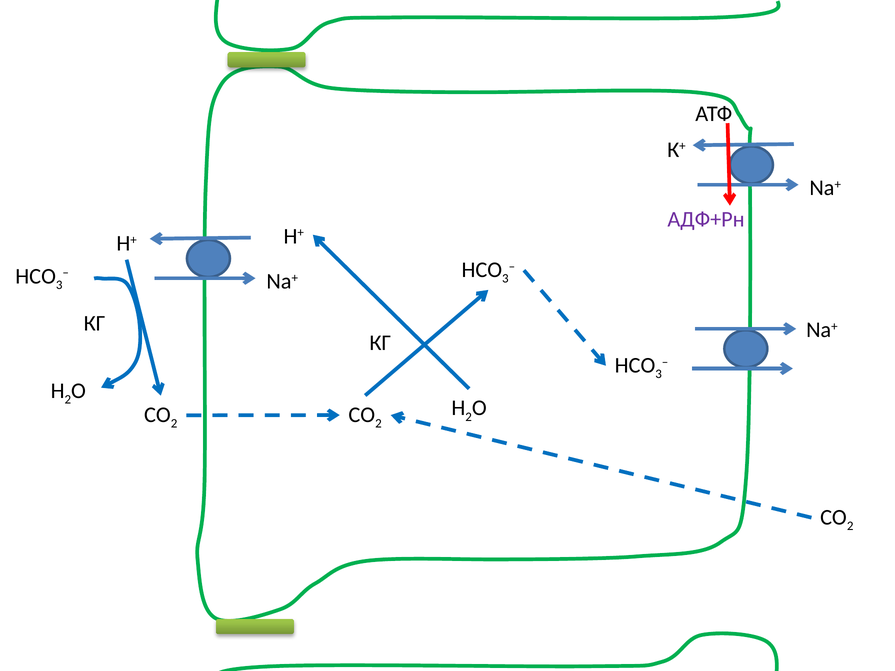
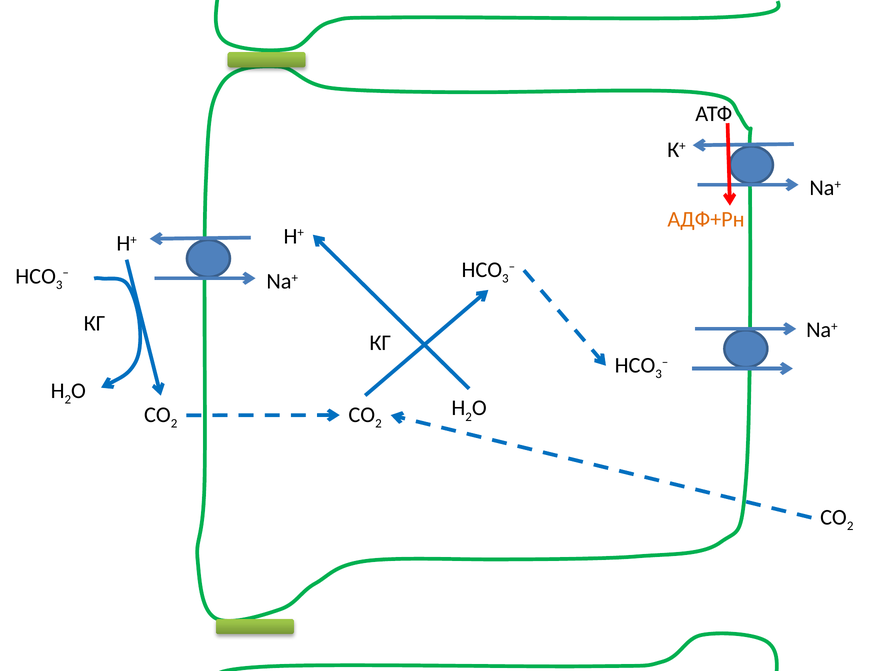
АДФ+Рн colour: purple -> orange
